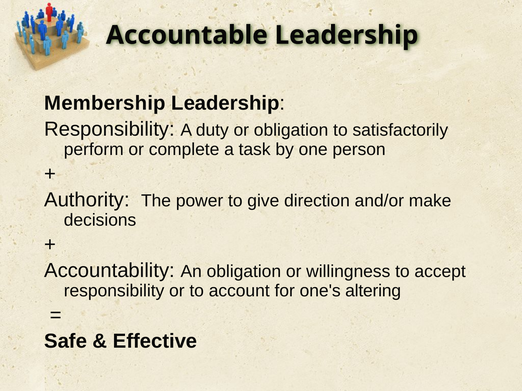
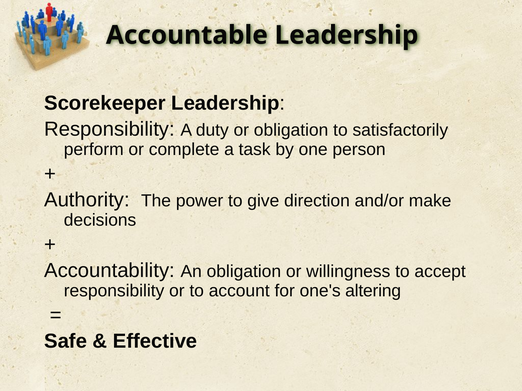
Membership: Membership -> Scorekeeper
